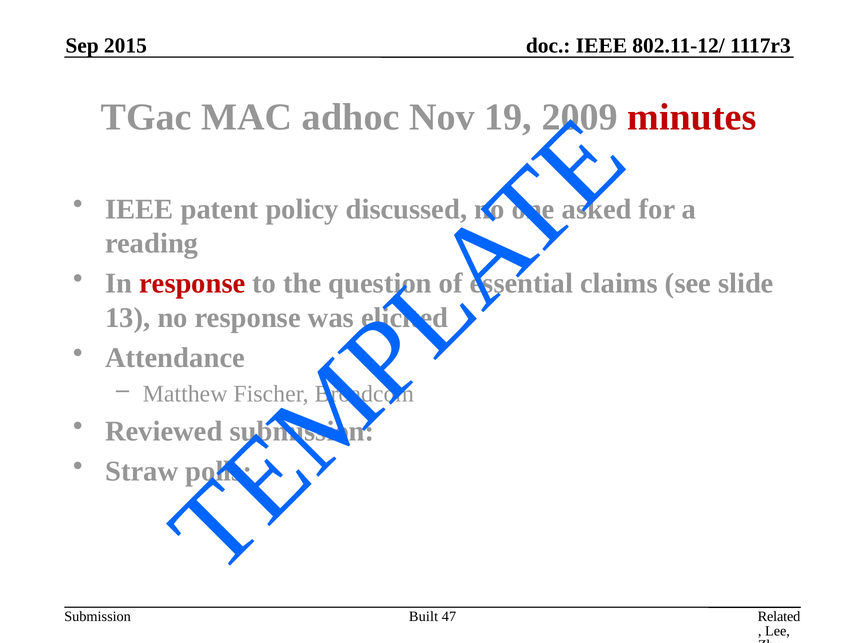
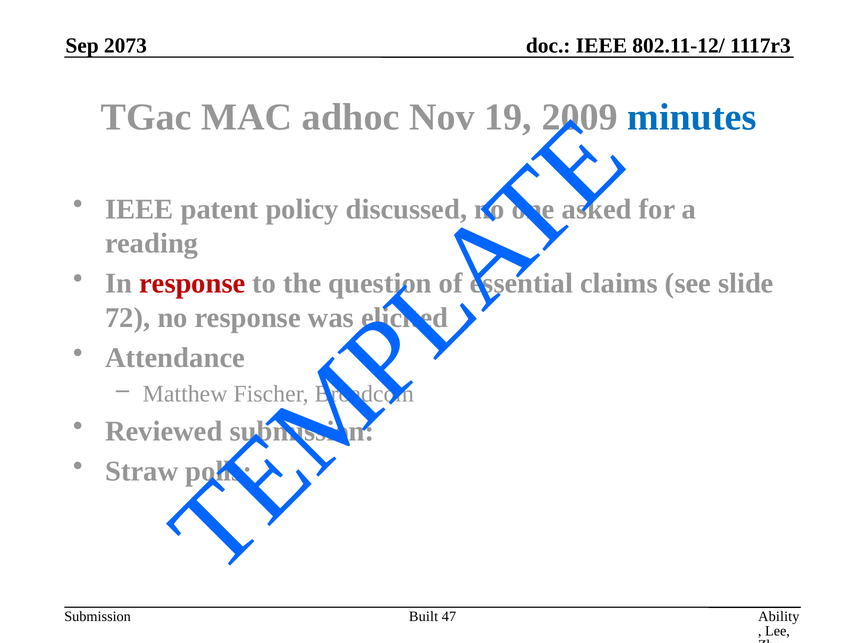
2015: 2015 -> 2073
minutes colour: red -> blue
13: 13 -> 72
Related: Related -> Ability
